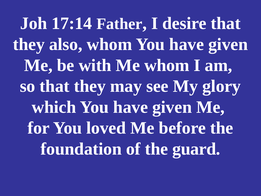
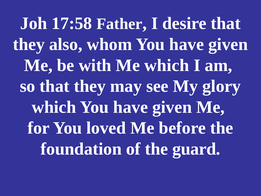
17:14: 17:14 -> 17:58
Me whom: whom -> which
